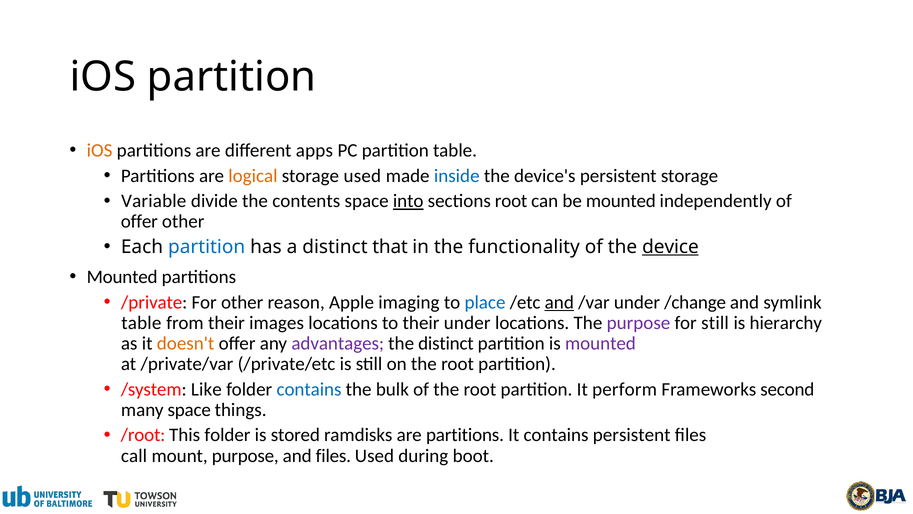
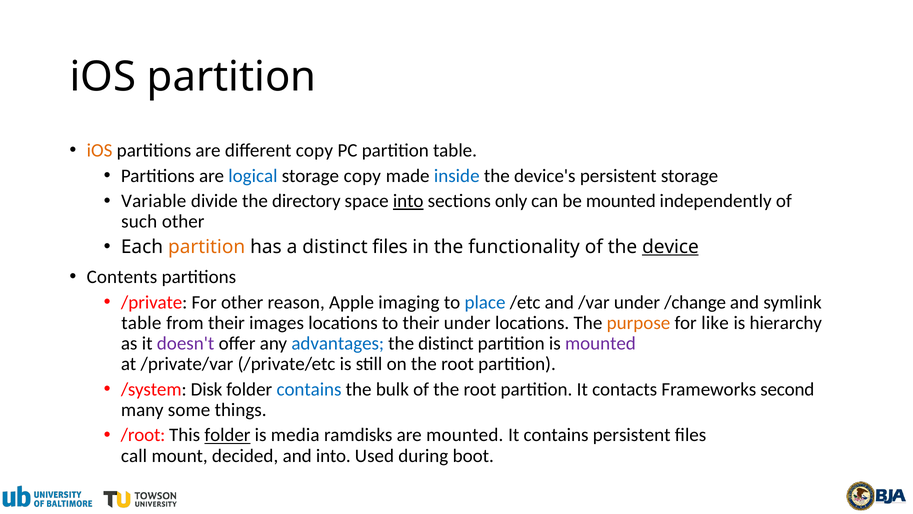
different apps: apps -> copy
logical colour: orange -> blue
storage used: used -> copy
contents: contents -> directory
sections root: root -> only
offer at (139, 221): offer -> such
partition at (207, 247) colour: blue -> orange
distinct that: that -> files
Mounted at (122, 277): Mounted -> Contents
and at (559, 302) underline: present -> none
purpose at (639, 323) colour: purple -> orange
for still: still -> like
doesn't colour: orange -> purple
advantages colour: purple -> blue
Like: Like -> Disk
perform: perform -> contacts
many space: space -> some
folder at (227, 435) underline: none -> present
stored: stored -> media
are partitions: partitions -> mounted
mount purpose: purpose -> decided
and files: files -> into
